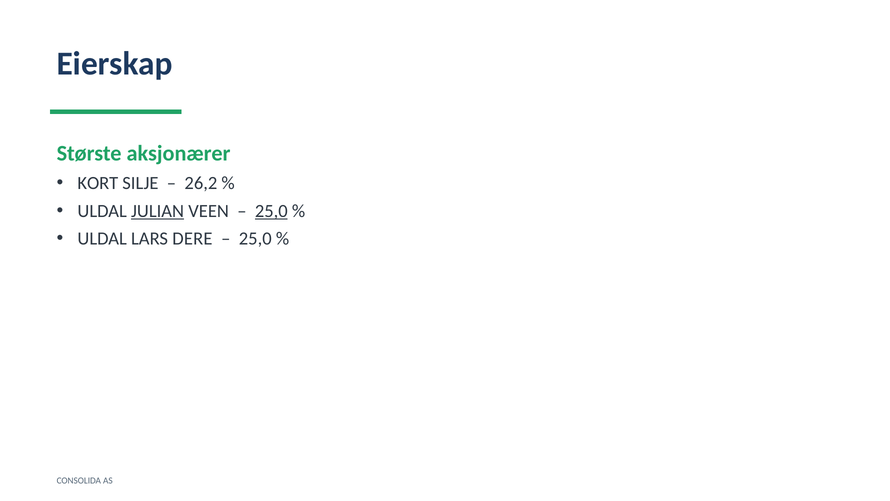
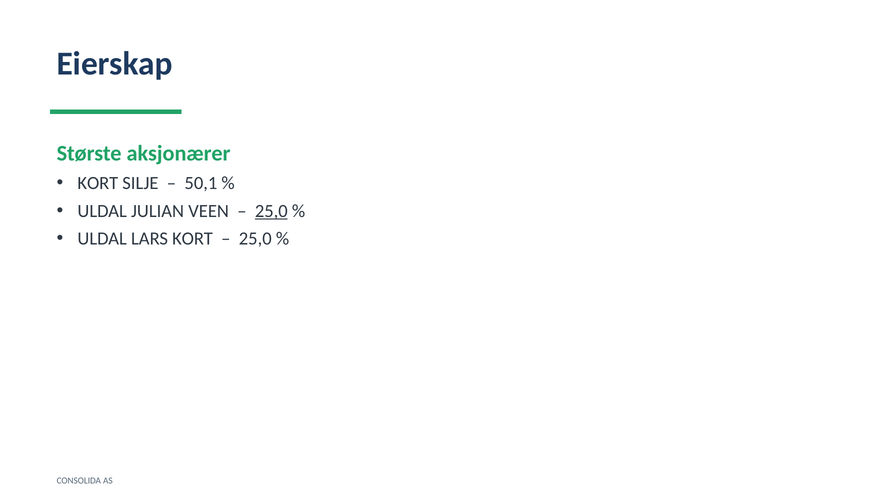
26,2: 26,2 -> 50,1
JULIAN underline: present -> none
LARS DERE: DERE -> KORT
